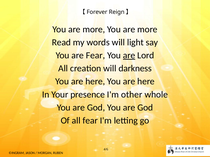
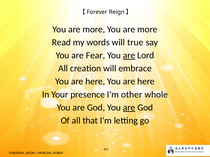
light: light -> true
darkness: darkness -> embrace
are at (129, 108) underline: none -> present
all fear: fear -> that
